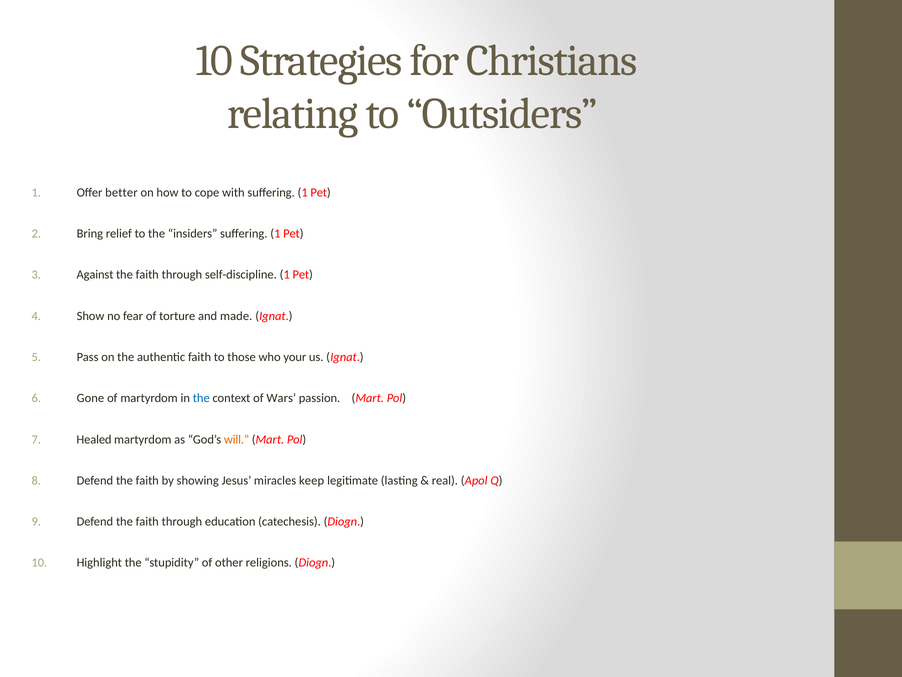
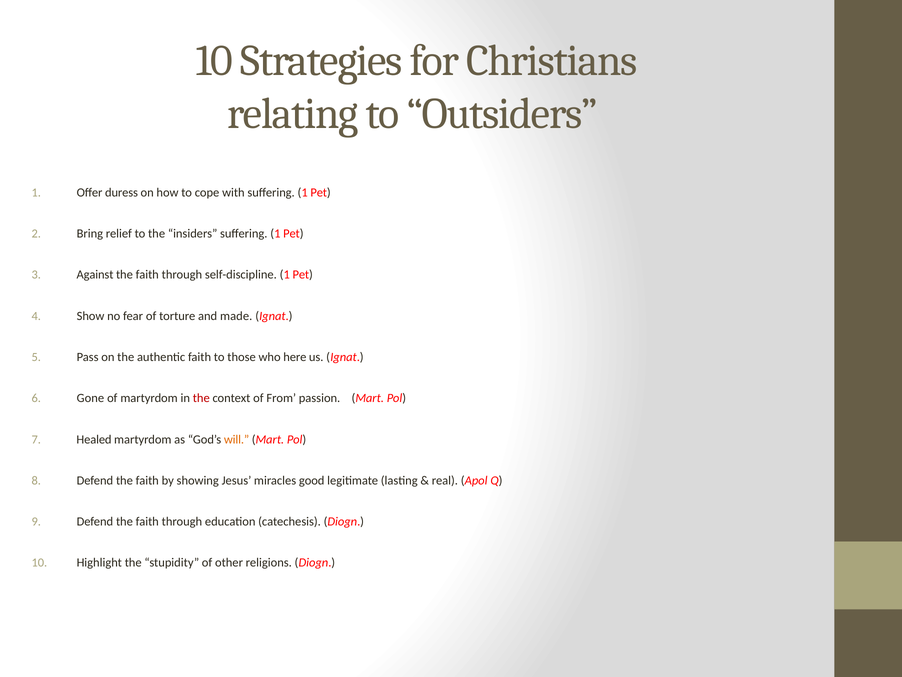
better: better -> duress
your: your -> here
the at (201, 398) colour: blue -> red
Wars: Wars -> From
keep: keep -> good
